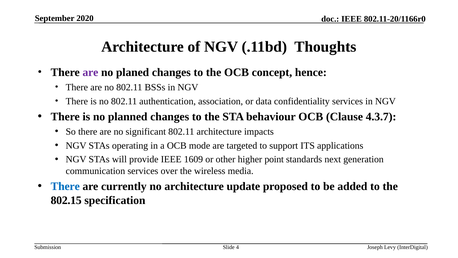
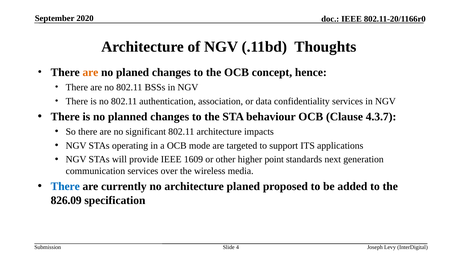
are at (90, 72) colour: purple -> orange
architecture update: update -> planed
802.15: 802.15 -> 826.09
